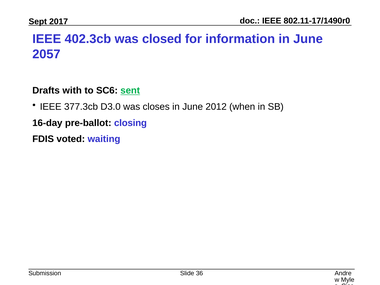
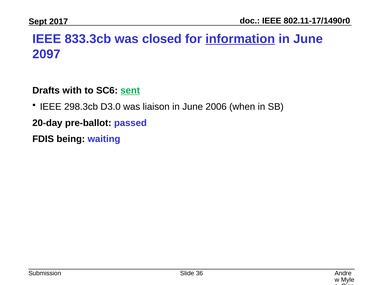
402.3cb: 402.3cb -> 833.3cb
information underline: none -> present
2057: 2057 -> 2097
377.3cb: 377.3cb -> 298.3cb
closes: closes -> liaison
2012: 2012 -> 2006
16-day: 16-day -> 20-day
closing: closing -> passed
voted: voted -> being
